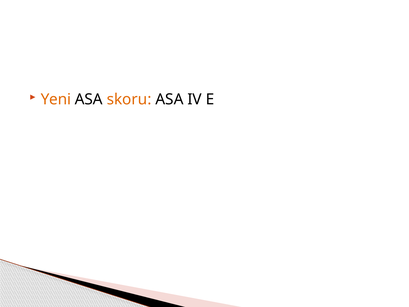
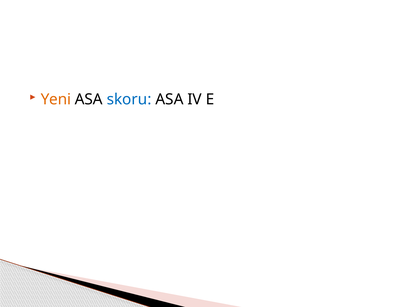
skoru colour: orange -> blue
